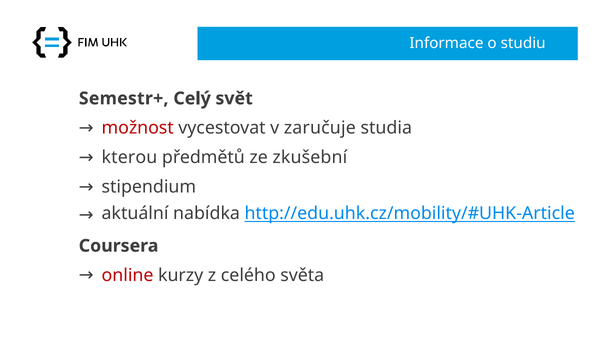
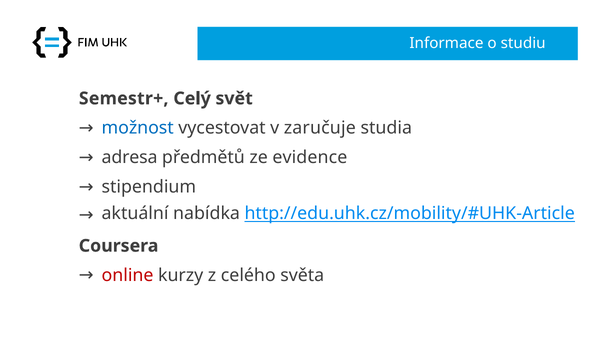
možnost colour: red -> blue
kterou: kterou -> adresa
zkušební: zkušební -> evidence
